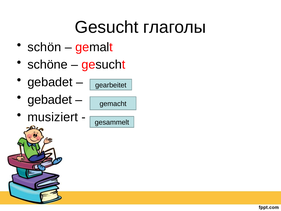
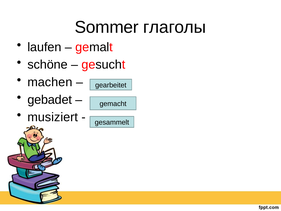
Gesucht at (107, 27): Gesucht -> Sommer
schön: schön -> laufen
gebadet at (50, 82): gebadet -> machen
